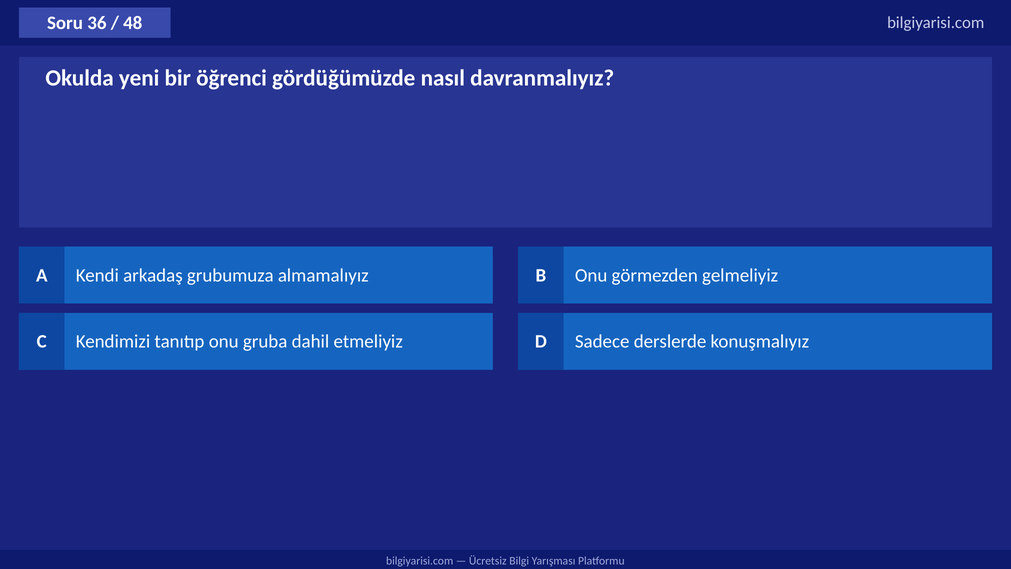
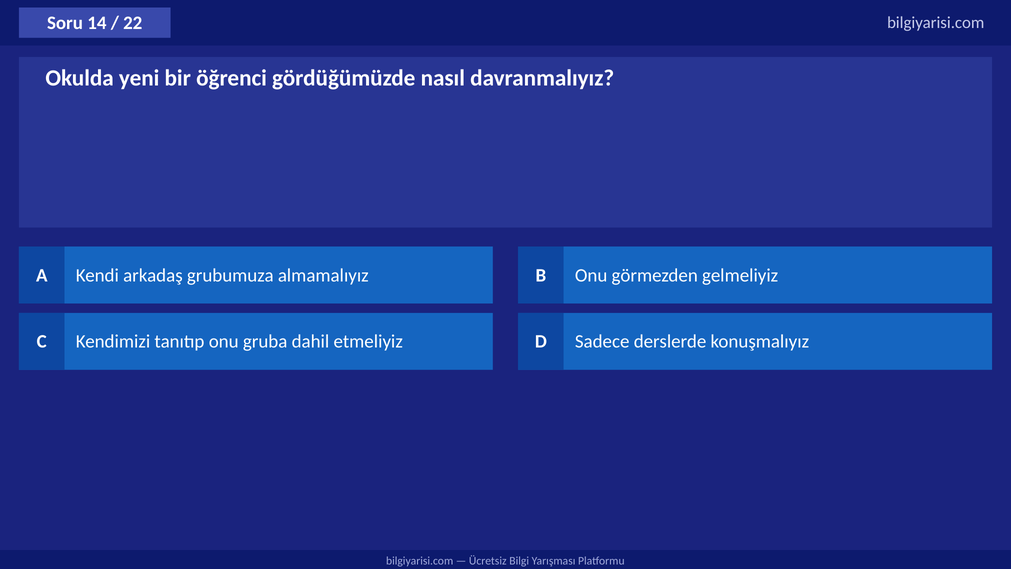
36: 36 -> 14
48: 48 -> 22
